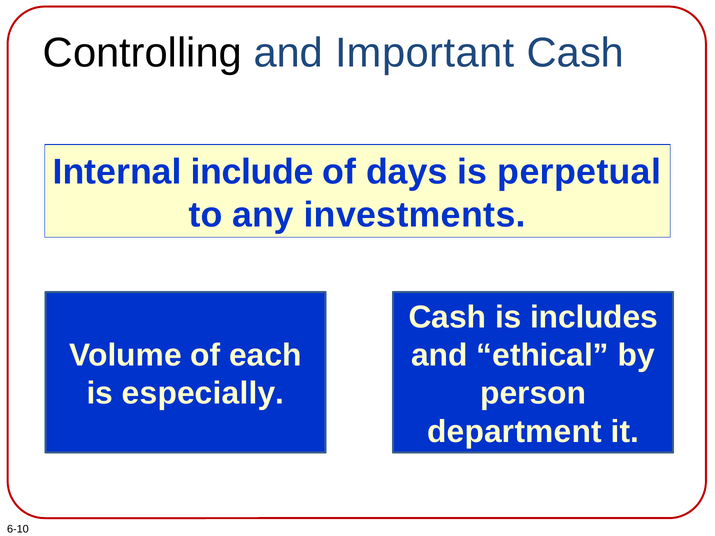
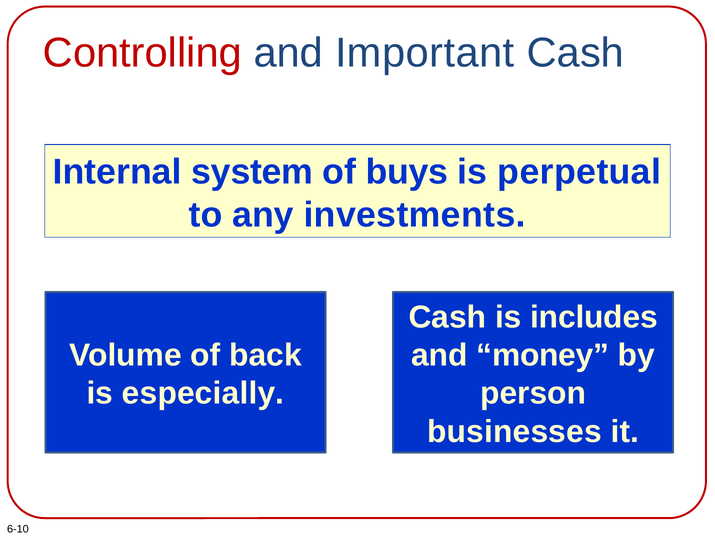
Controlling colour: black -> red
include: include -> system
days: days -> buys
each: each -> back
ethical: ethical -> money
department: department -> businesses
